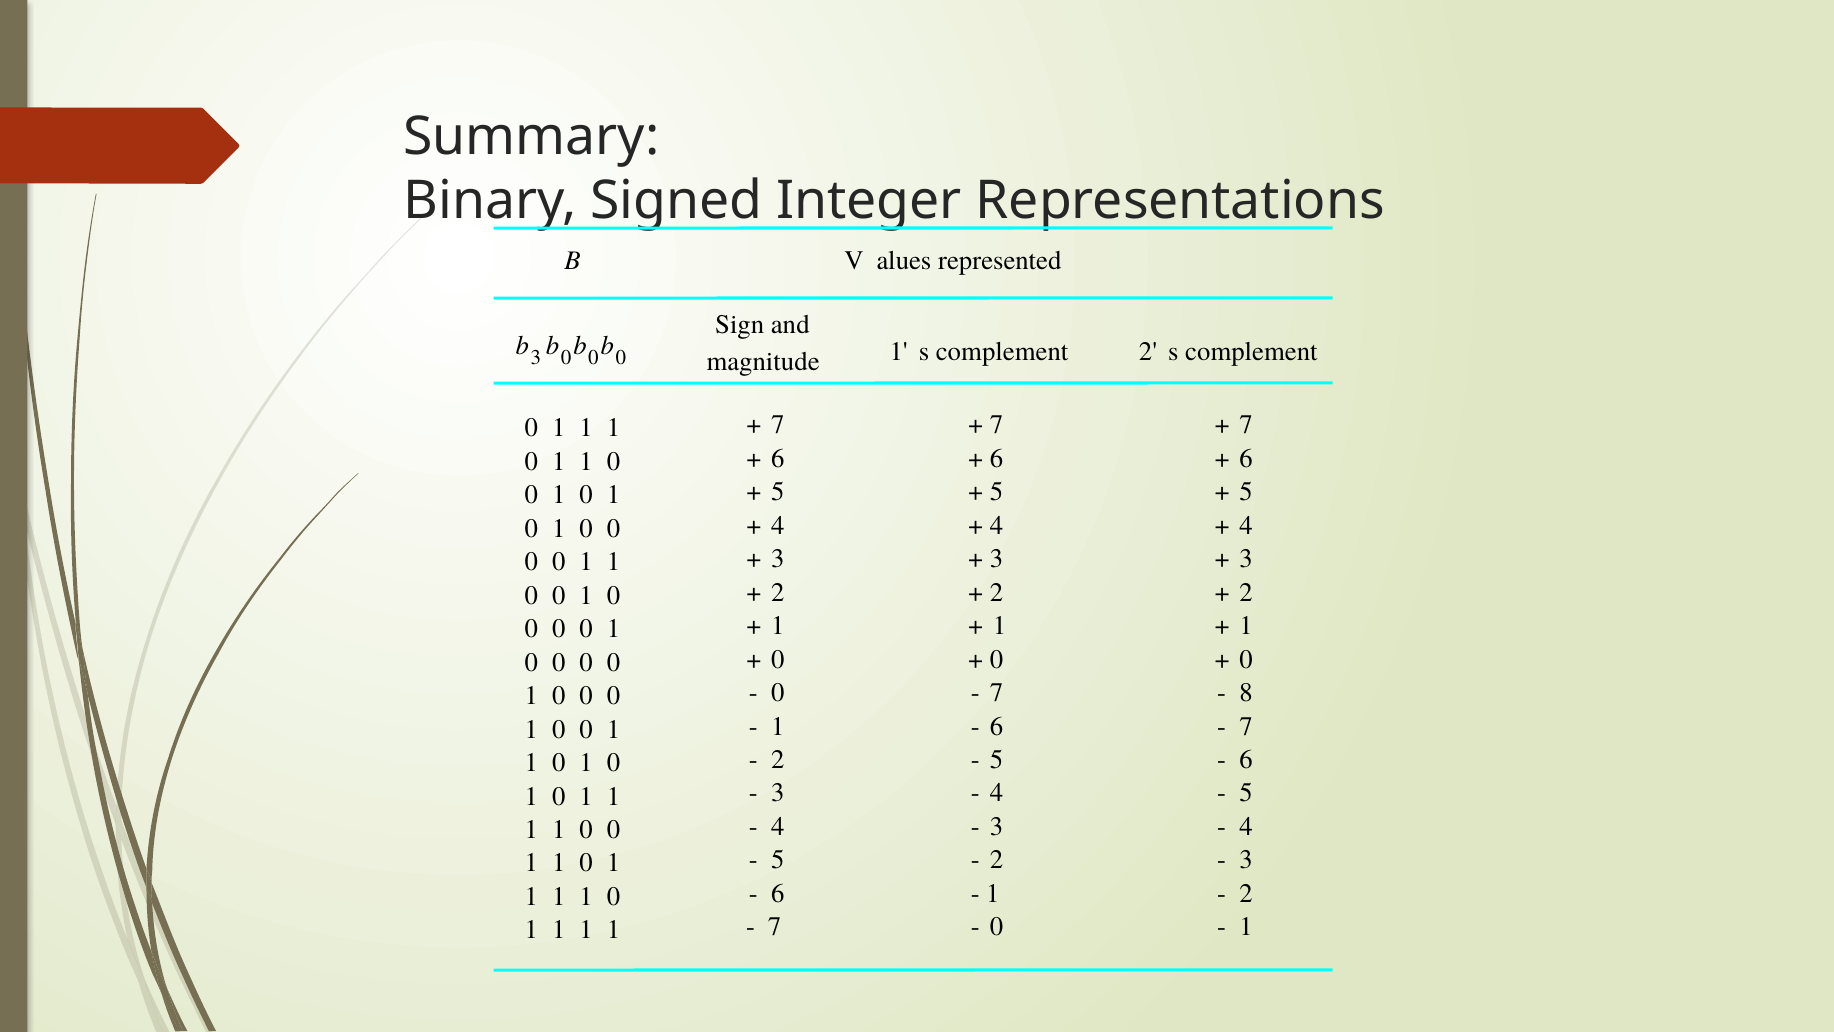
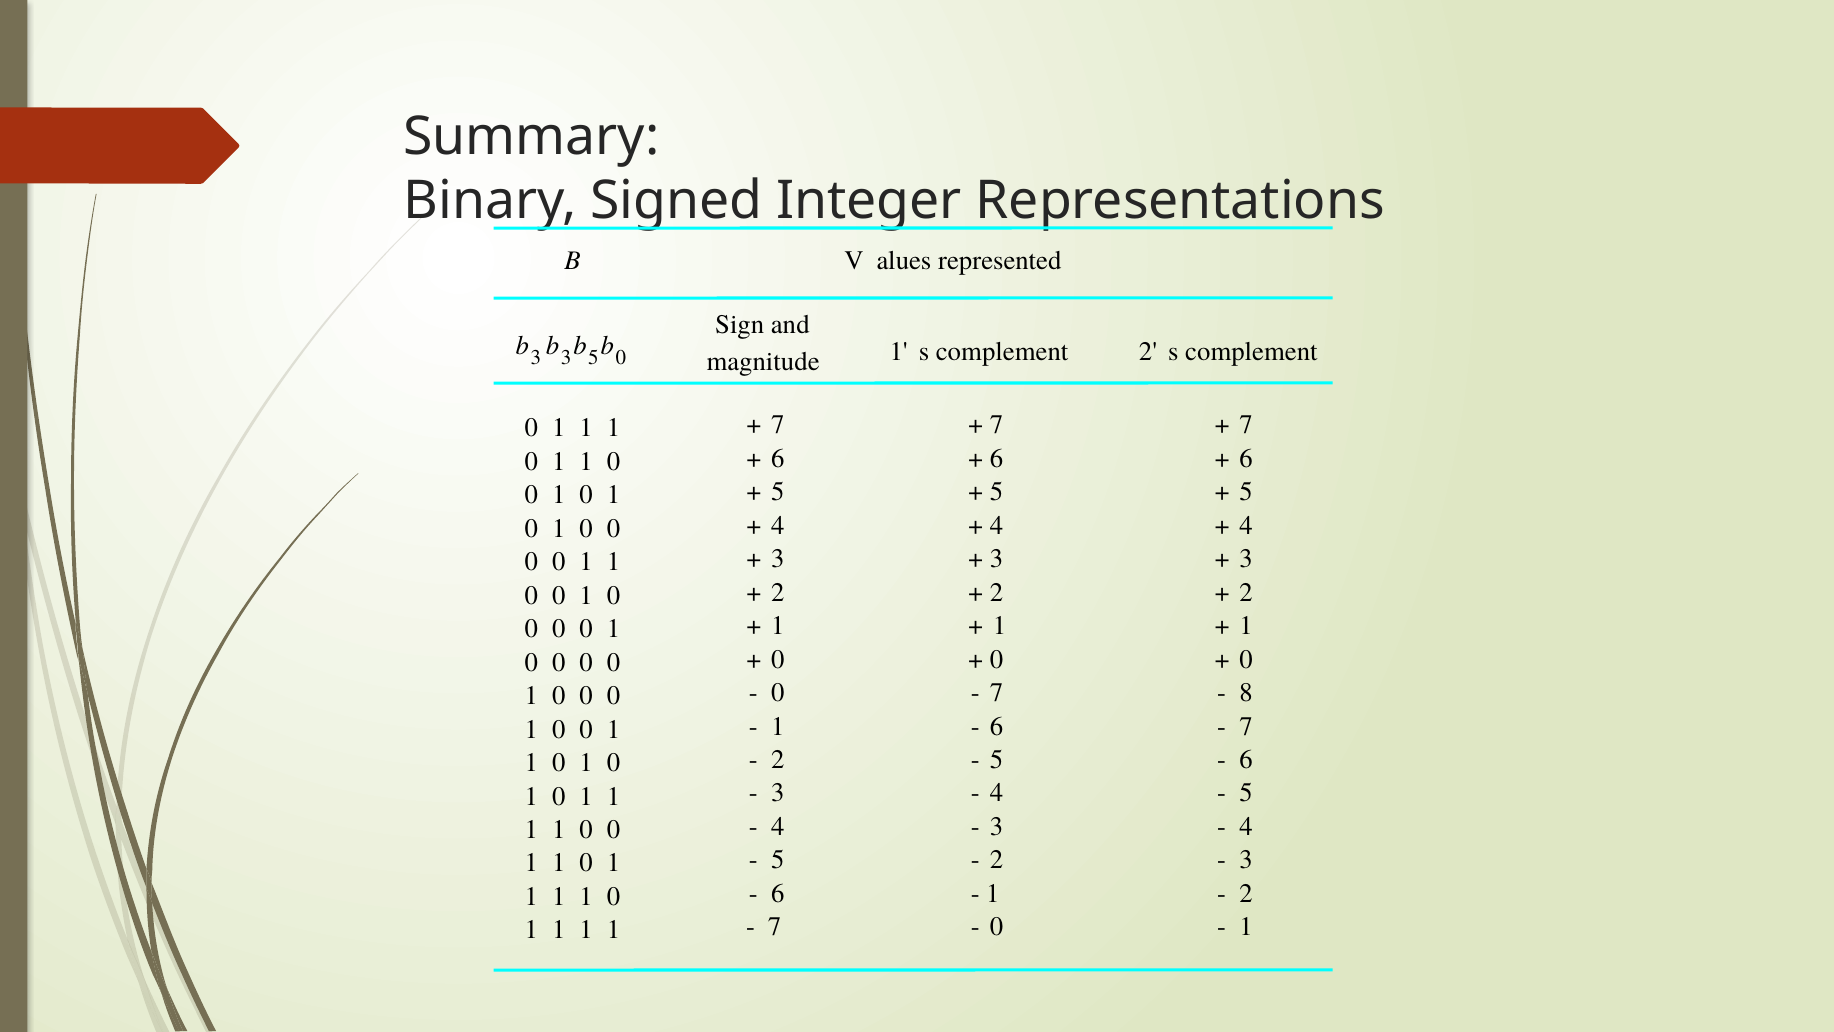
3 b 0: 0 -> 3
0 at (593, 357): 0 -> 5
